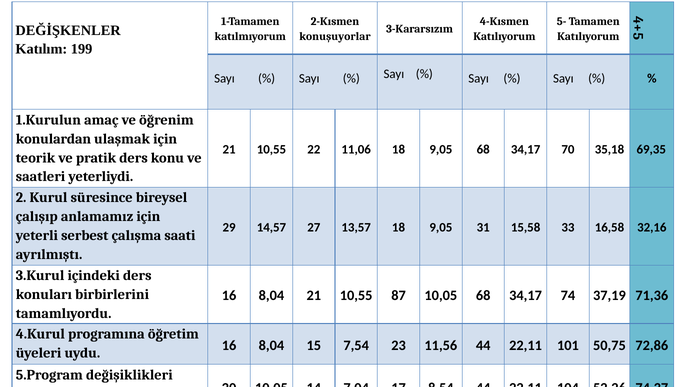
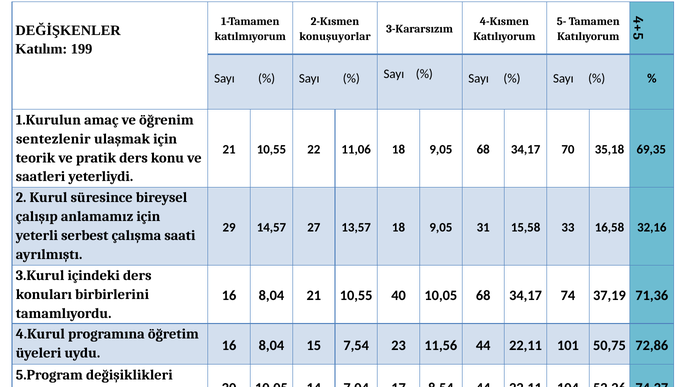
konulardan: konulardan -> sentezlenir
87: 87 -> 40
